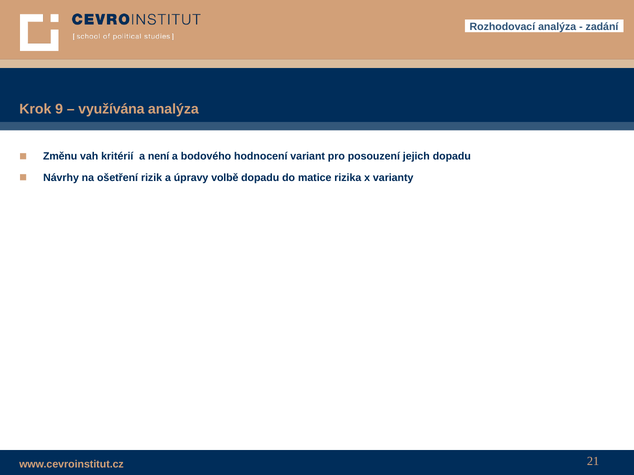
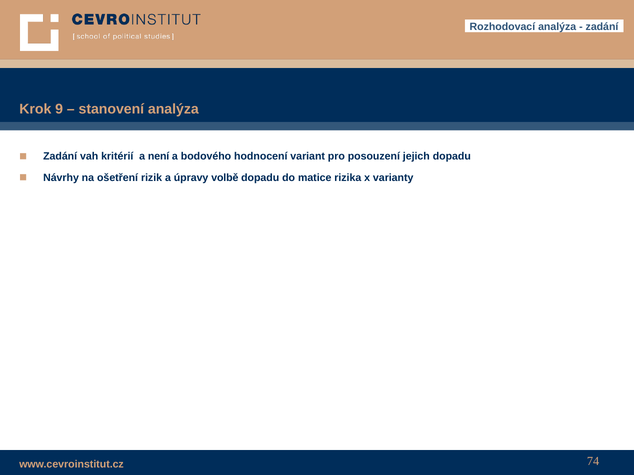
využívána: využívána -> stanovení
Změnu at (60, 157): Změnu -> Zadání
21: 21 -> 74
